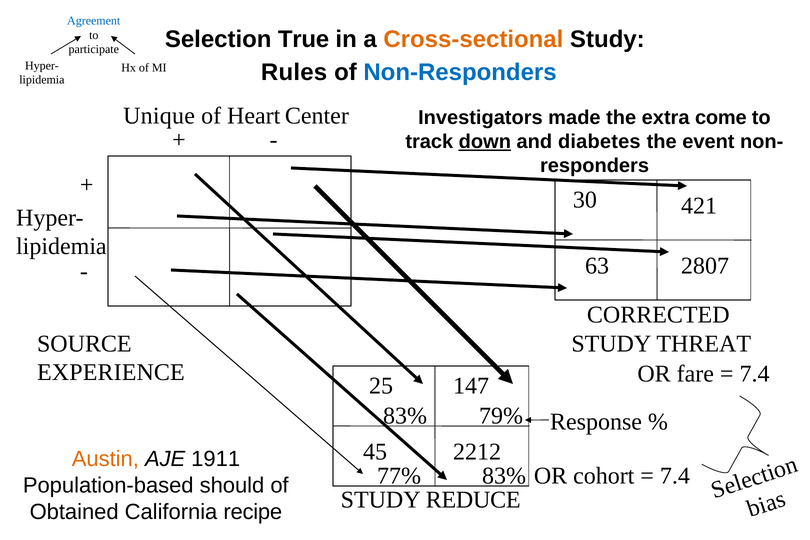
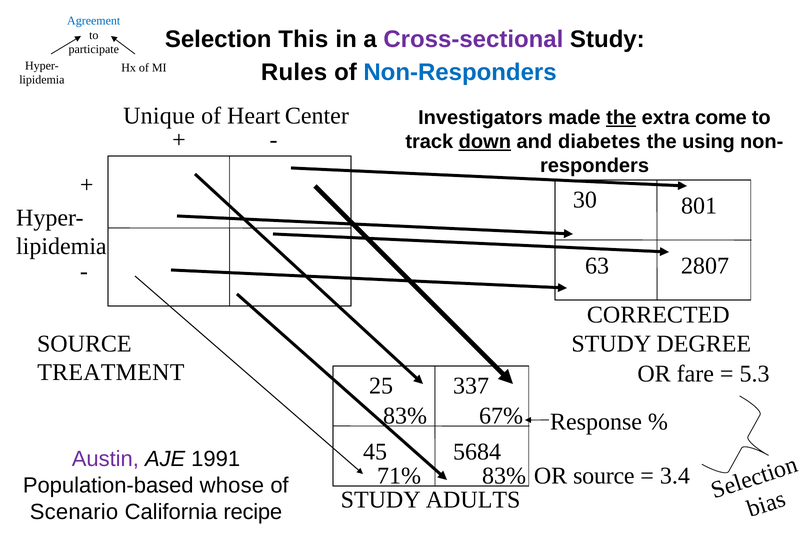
True: True -> This
Cross-sectional colour: orange -> purple
the at (621, 118) underline: none -> present
event: event -> using
421: 421 -> 801
THREAT: THREAT -> DEGREE
EXPERIENCE: EXPERIENCE -> TREATMENT
7.4 at (755, 374): 7.4 -> 5.3
147: 147 -> 337
79%: 79% -> 67%
2212: 2212 -> 5684
Austin colour: orange -> purple
1911: 1911 -> 1991
77%: 77% -> 71%
OR cohort: cohort -> source
7.4 at (675, 476): 7.4 -> 3.4
should: should -> whose
REDUCE: REDUCE -> ADULTS
Obtained: Obtained -> Scenario
